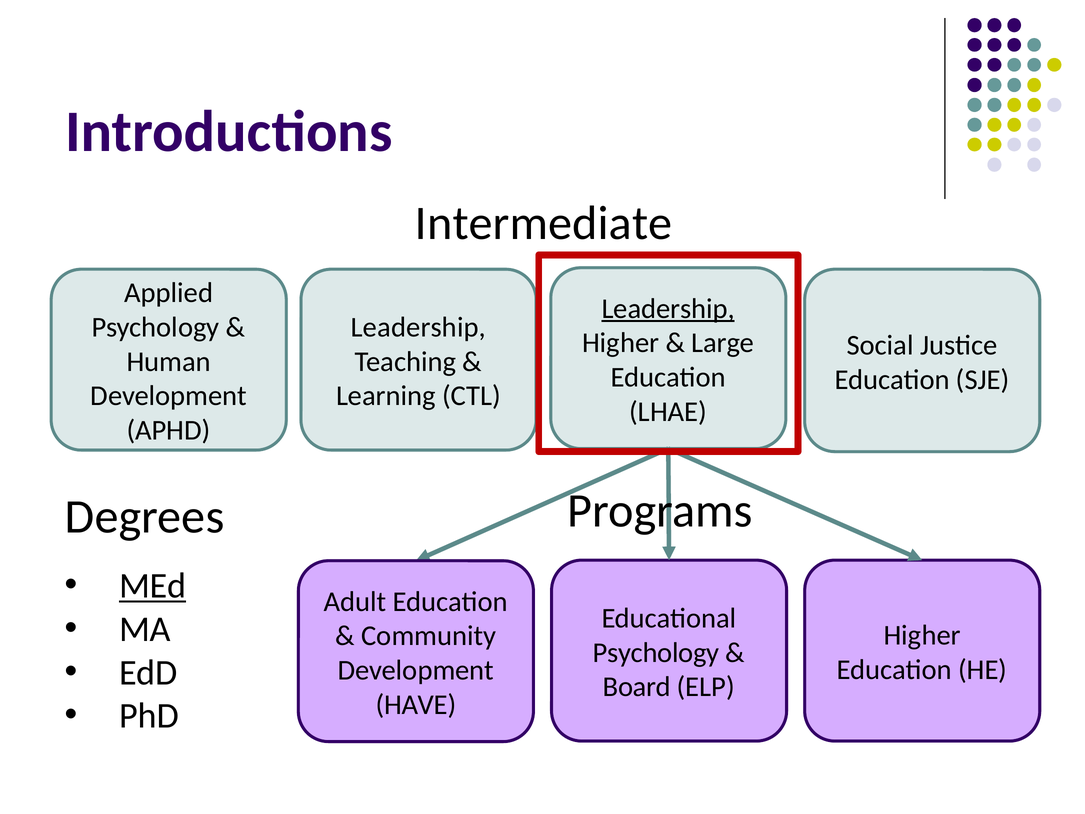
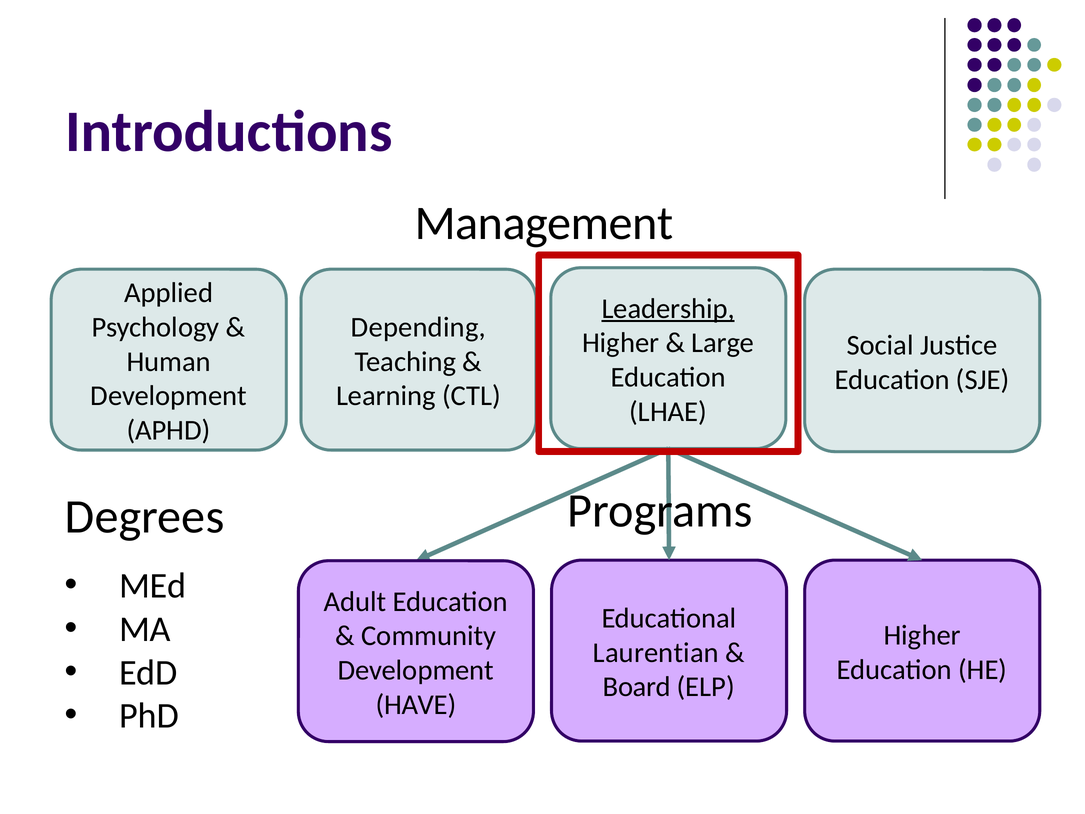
Intermediate: Intermediate -> Management
Leadership at (418, 327): Leadership -> Depending
MEd underline: present -> none
Psychology at (656, 652): Psychology -> Laurentian
